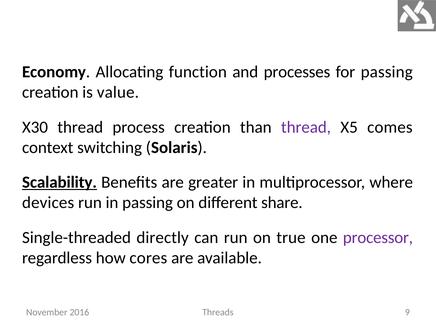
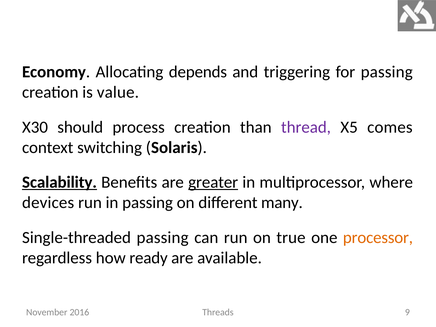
function: function -> depends
processes: processes -> triggering
X30 thread: thread -> should
greater underline: none -> present
share: share -> many
Single-threaded directly: directly -> passing
processor colour: purple -> orange
cores: cores -> ready
